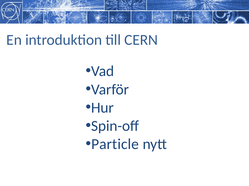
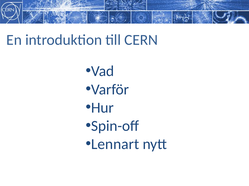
Particle: Particle -> Lennart
